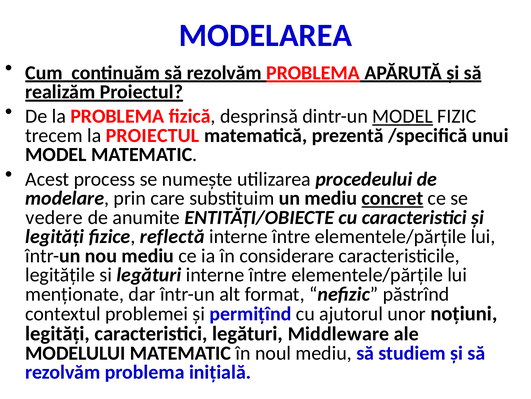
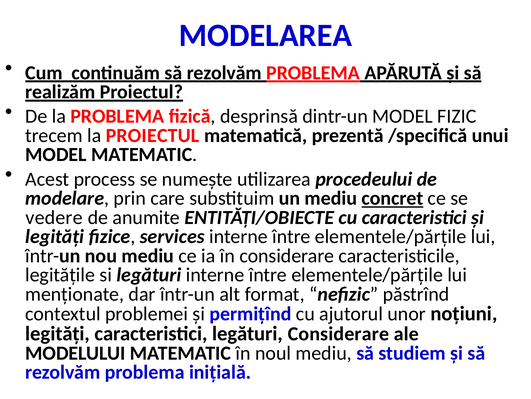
MODEL at (403, 116) underline: present -> none
reflectă: reflectă -> services
legături Middleware: Middleware -> Considerare
